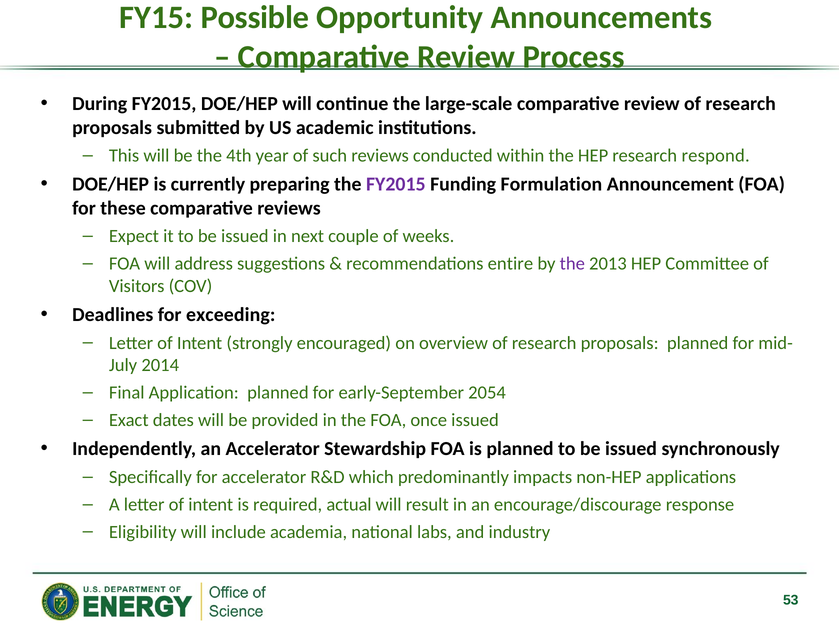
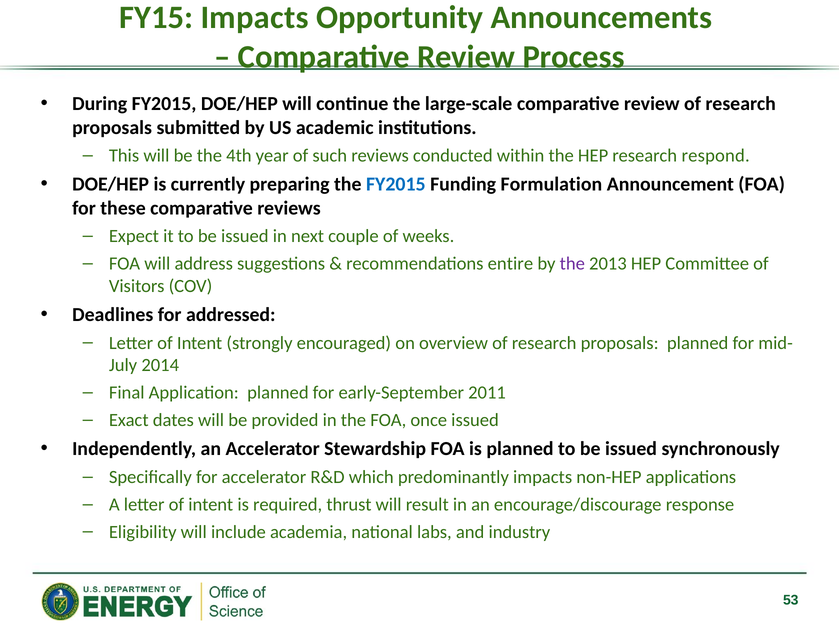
FY15 Possible: Possible -> Impacts
FY2015 at (396, 184) colour: purple -> blue
exceeding: exceeding -> addressed
2054: 2054 -> 2011
actual: actual -> thrust
